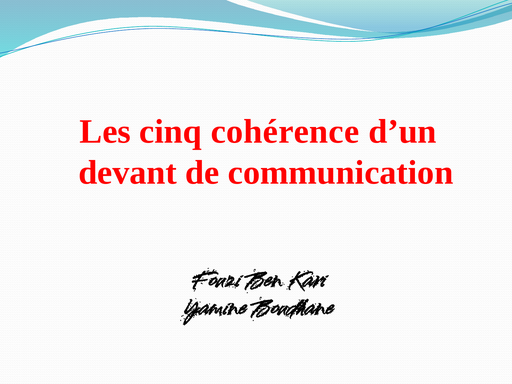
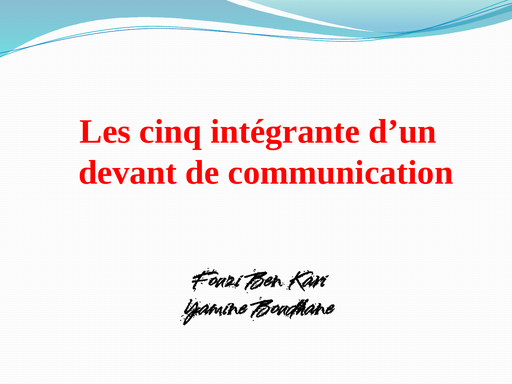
cohérence: cohérence -> intégrante
